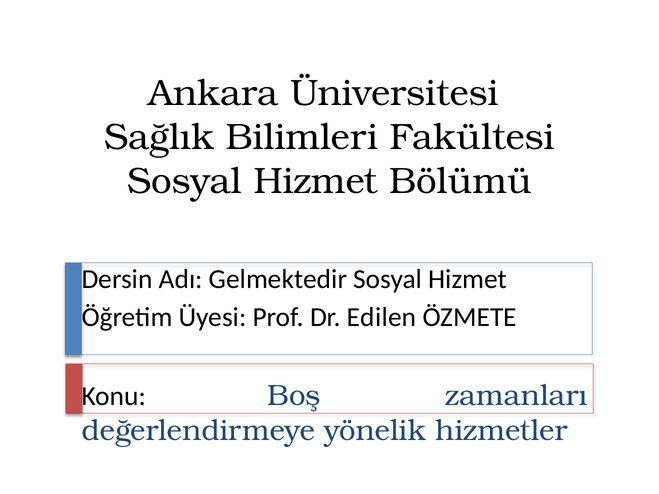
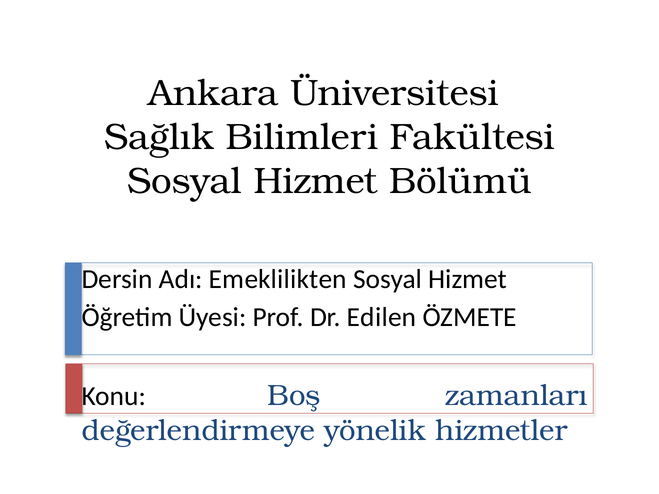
Gelmektedir: Gelmektedir -> Emeklilikten
